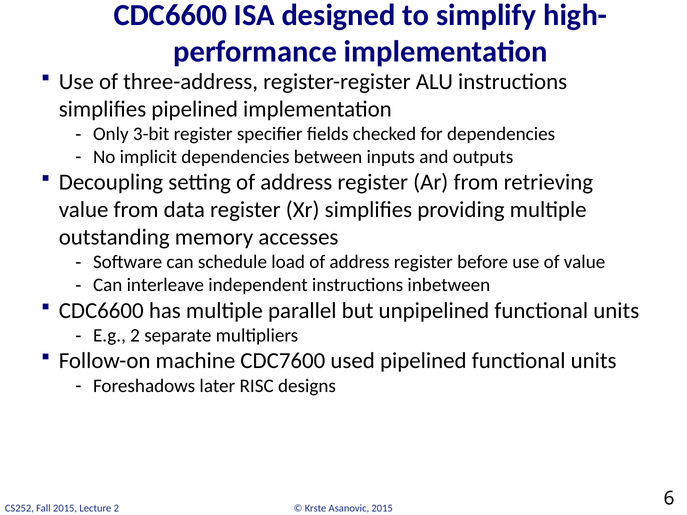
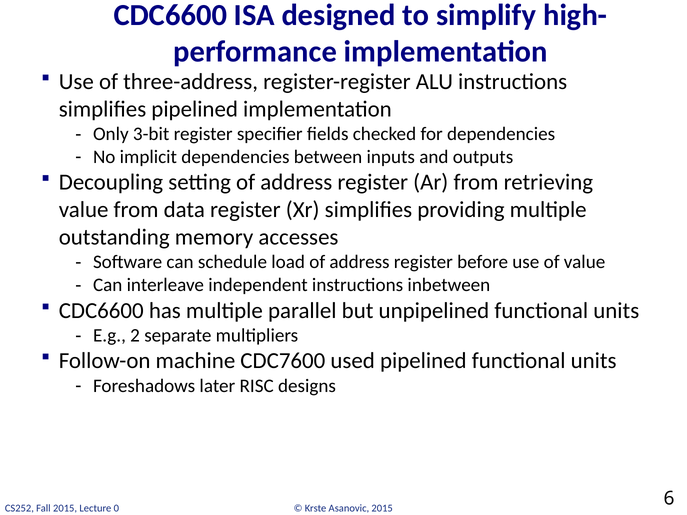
2 at (116, 508): 2 -> 0
